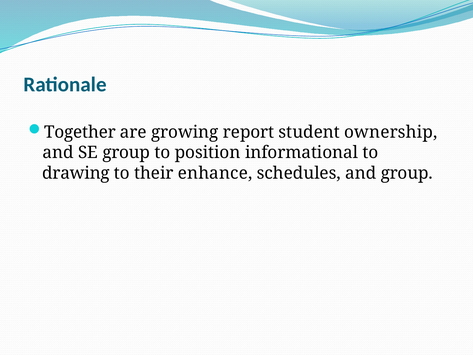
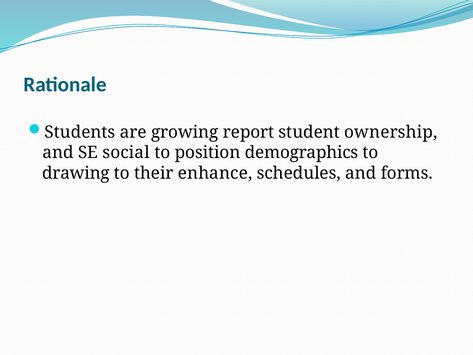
Together: Together -> Students
SE group: group -> social
informational: informational -> demographics
and group: group -> forms
